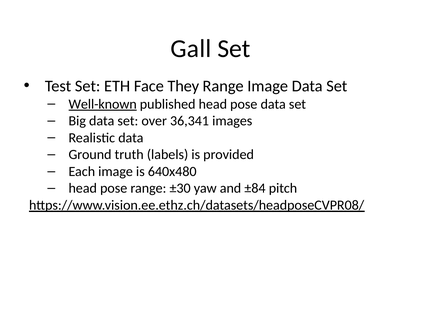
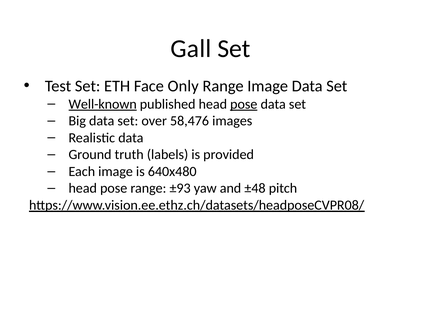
They: They -> Only
pose at (244, 104) underline: none -> present
36,341: 36,341 -> 58,476
±30: ±30 -> ±93
±84: ±84 -> ±48
